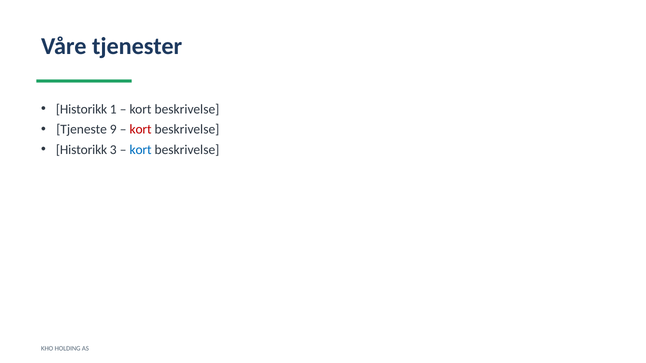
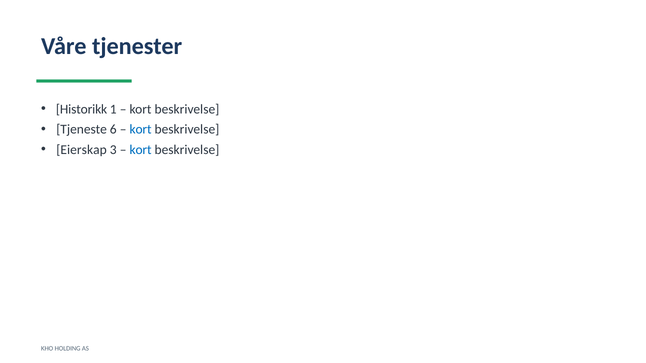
9: 9 -> 6
kort at (141, 130) colour: red -> blue
Historikk at (82, 150): Historikk -> Eierskap
